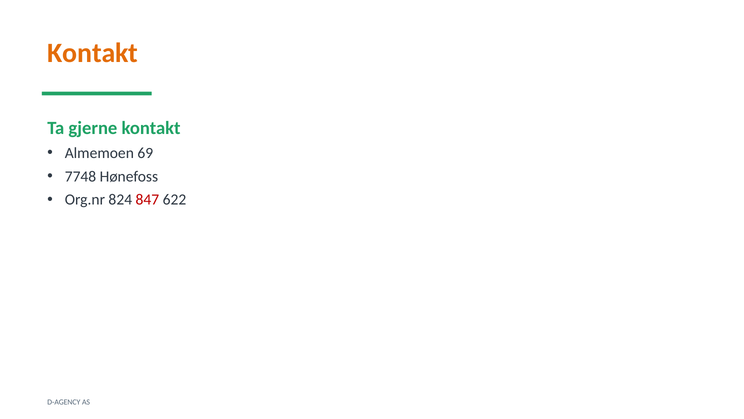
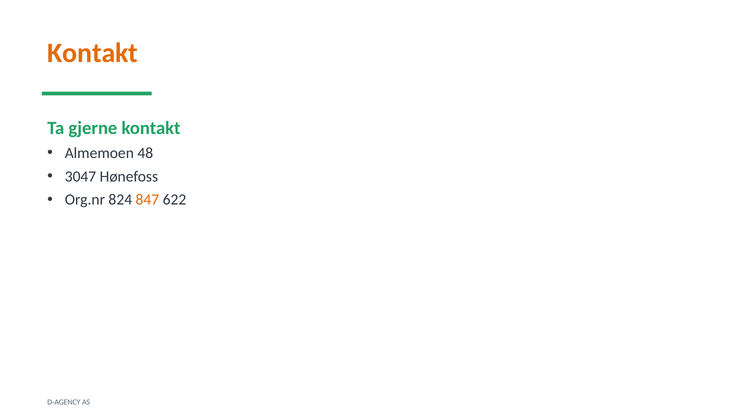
69: 69 -> 48
7748: 7748 -> 3047
847 colour: red -> orange
